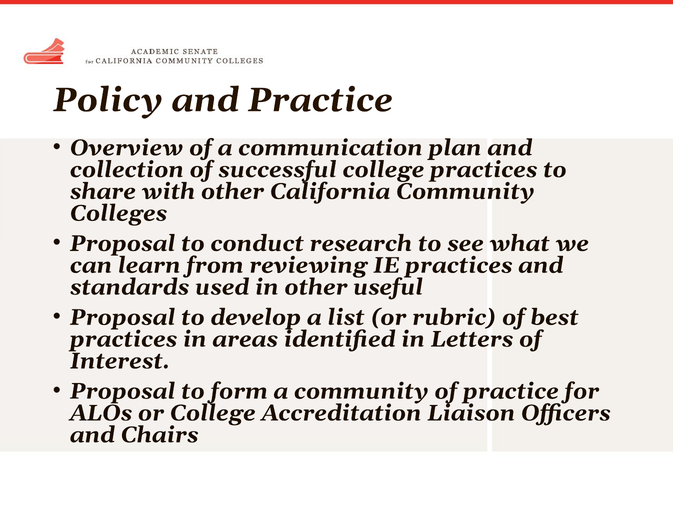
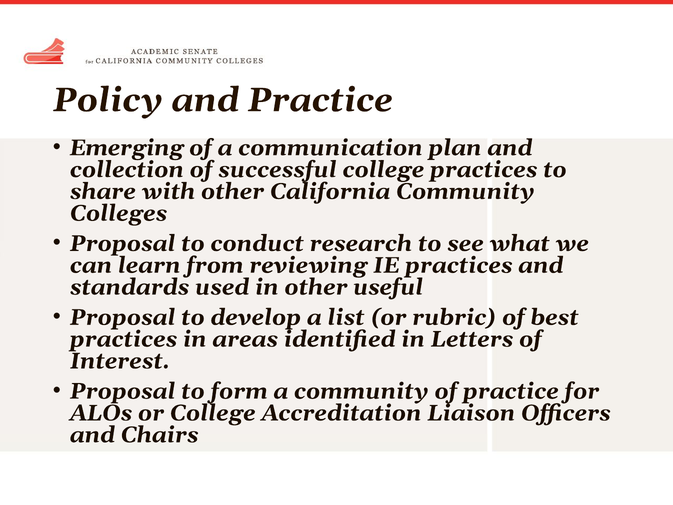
Overview: Overview -> Emerging
